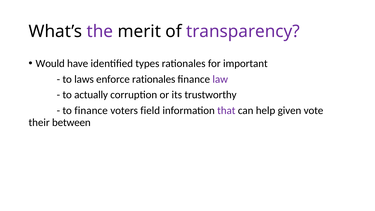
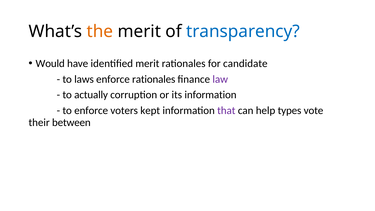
the colour: purple -> orange
transparency colour: purple -> blue
identified types: types -> merit
important: important -> candidate
its trustworthy: trustworthy -> information
to finance: finance -> enforce
field: field -> kept
given: given -> types
